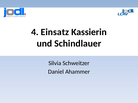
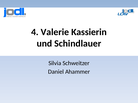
Einsatz: Einsatz -> Valerie
